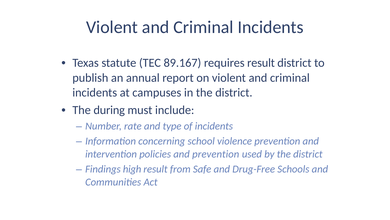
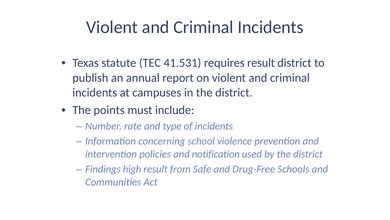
89.167: 89.167 -> 41.531
during: during -> points
and prevention: prevention -> notification
